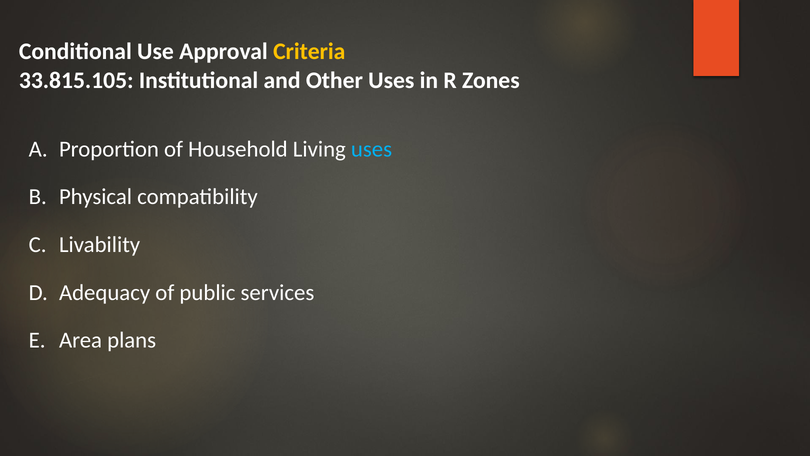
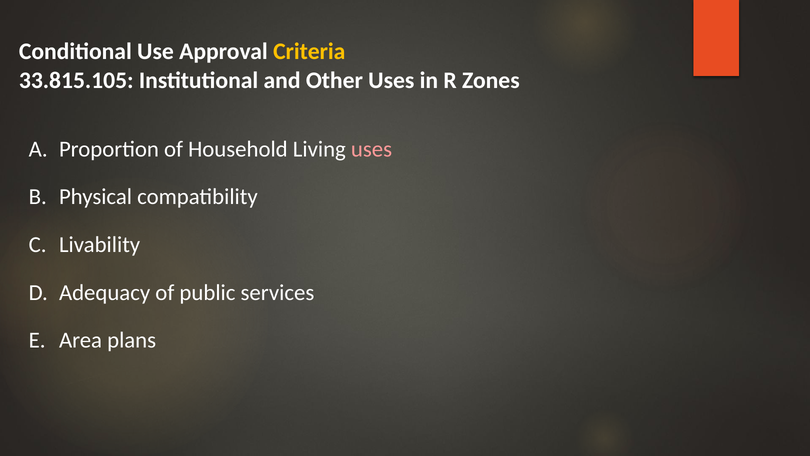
uses at (372, 149) colour: light blue -> pink
